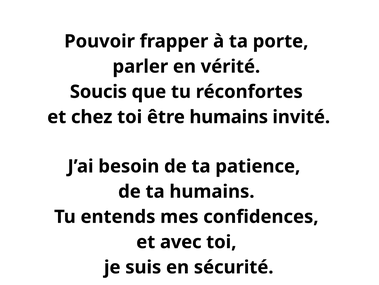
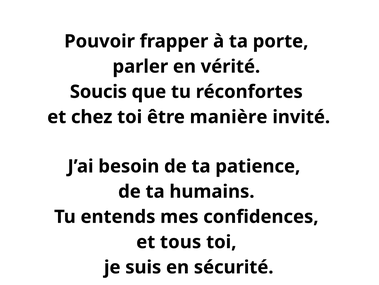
être humains: humains -> manière
avec: avec -> tous
